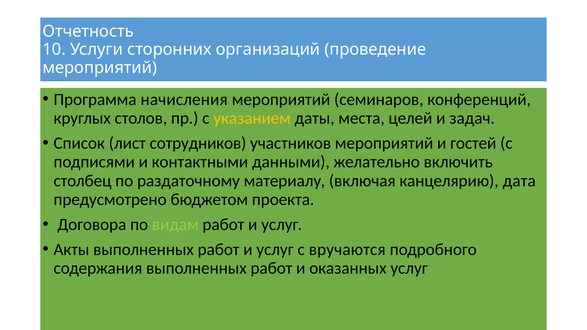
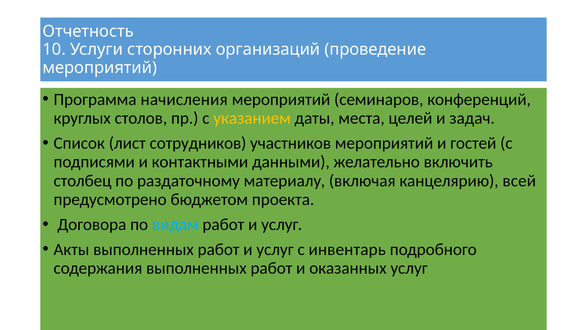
дата: дата -> всей
видам colour: light green -> light blue
вручаются: вручаются -> инвентарь
